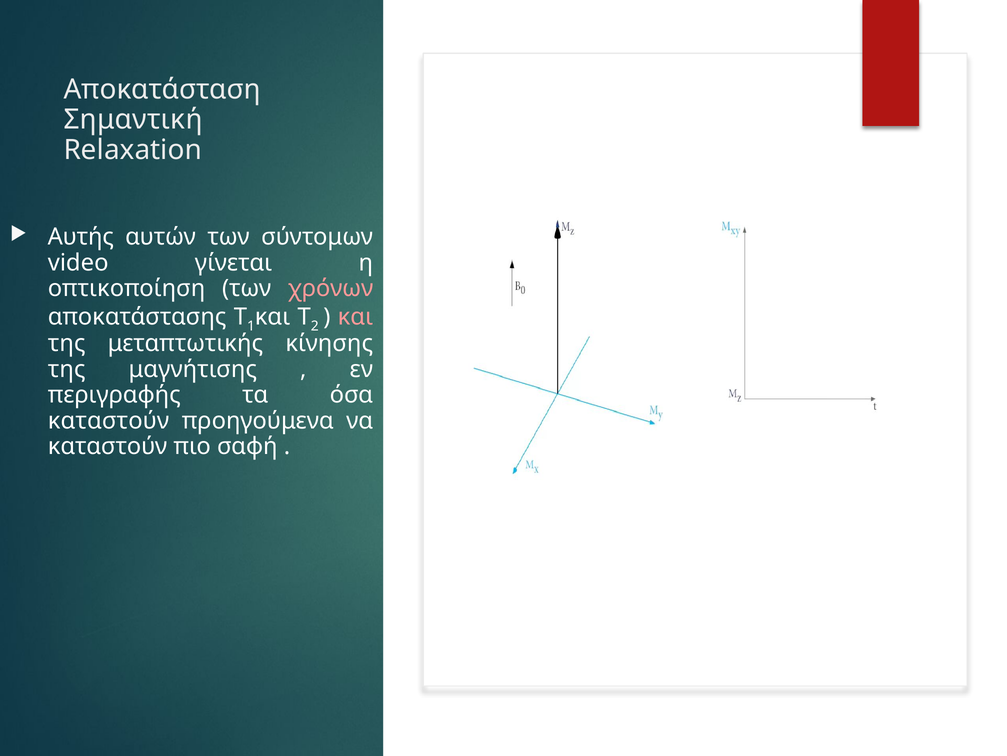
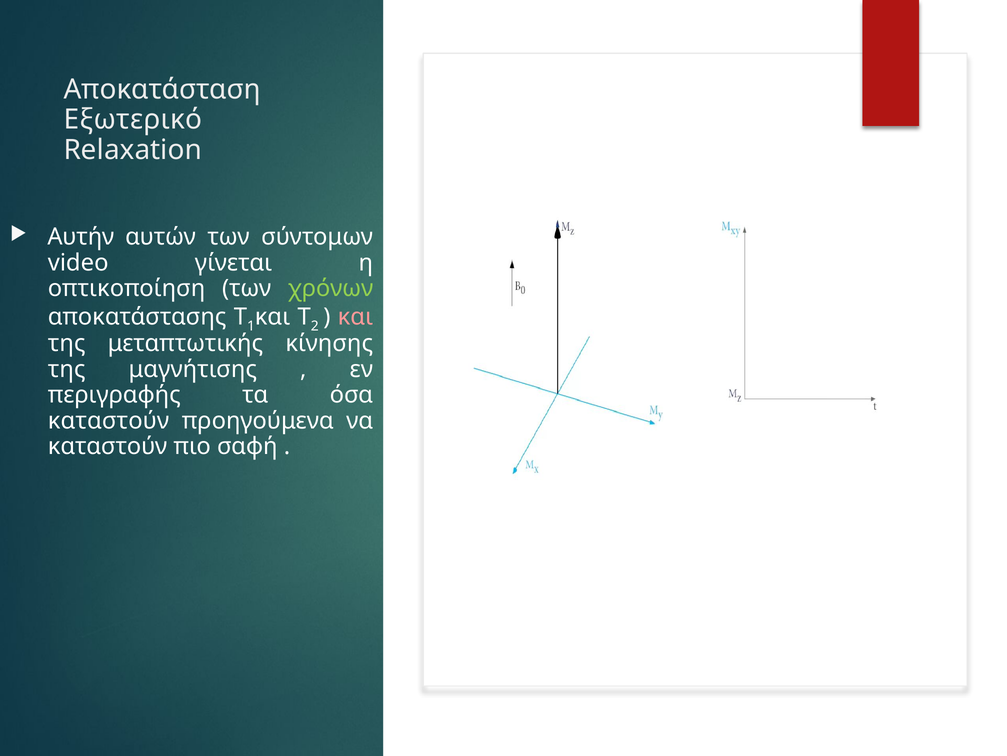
Σημαντική: Σημαντική -> Εξωτερικό
Αυτής: Αυτής -> Αυτήν
χρόνων colour: pink -> light green
